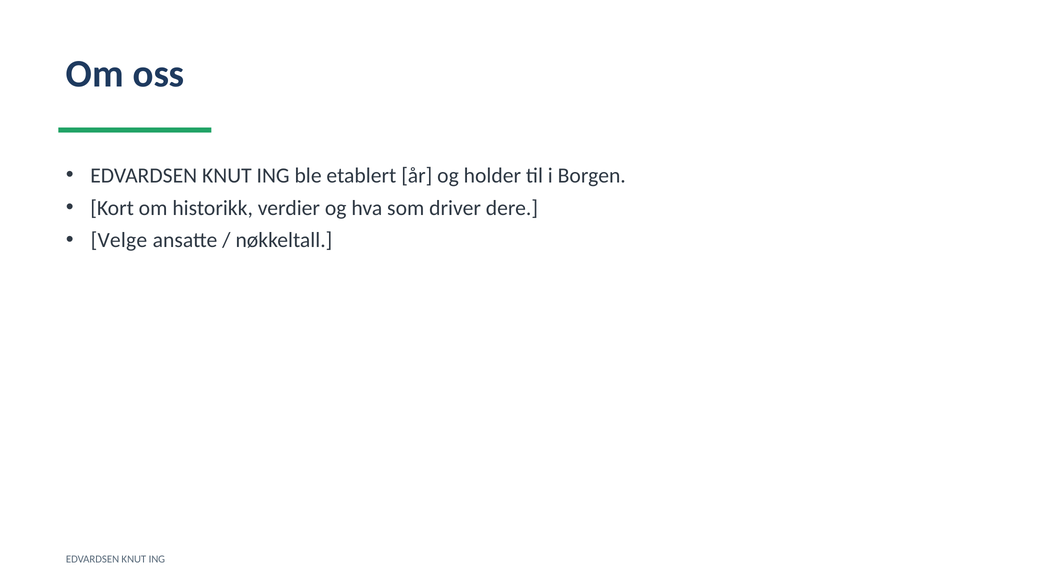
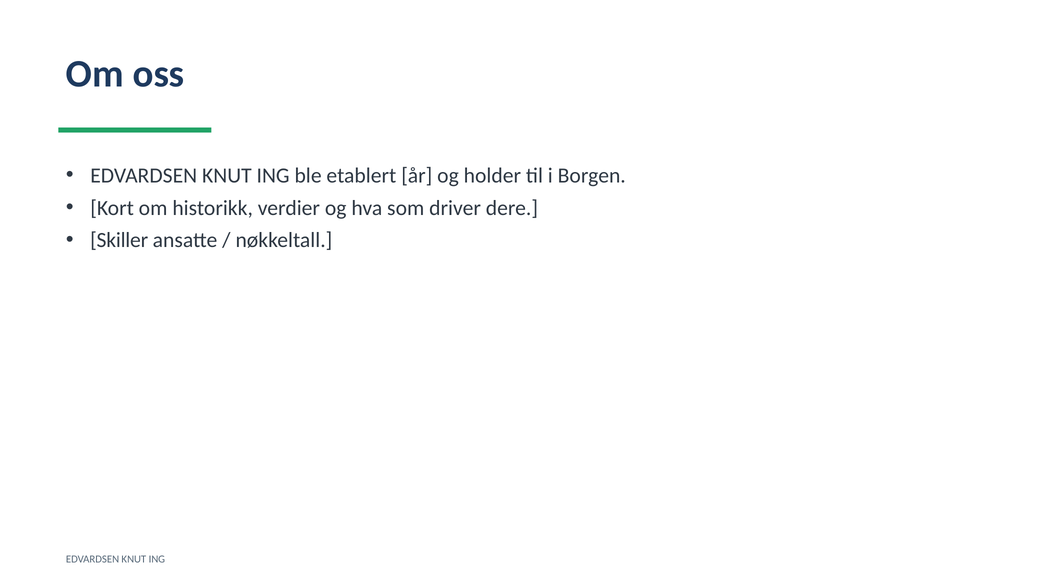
Velge: Velge -> Skiller
